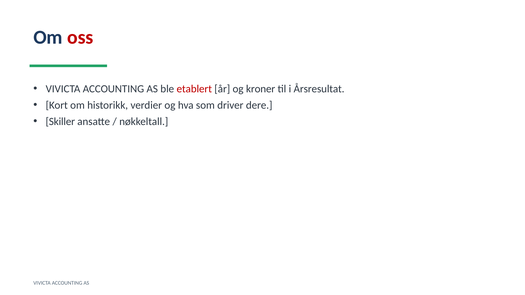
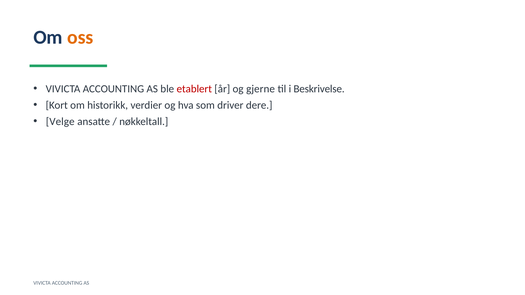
oss colour: red -> orange
kroner: kroner -> gjerne
Årsresultat: Årsresultat -> Beskrivelse
Skiller: Skiller -> Velge
